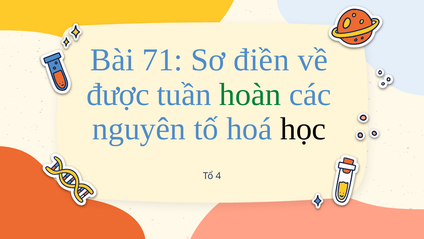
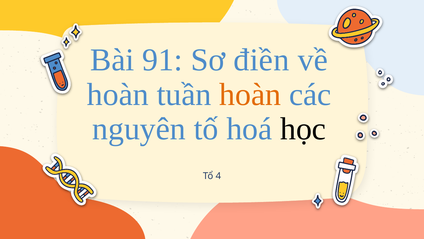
71: 71 -> 91
được at (118, 94): được -> hoàn
hoàn at (250, 94) colour: green -> orange
